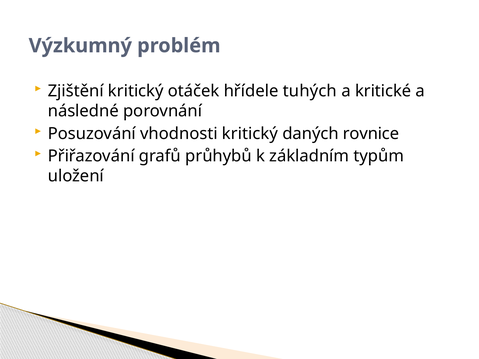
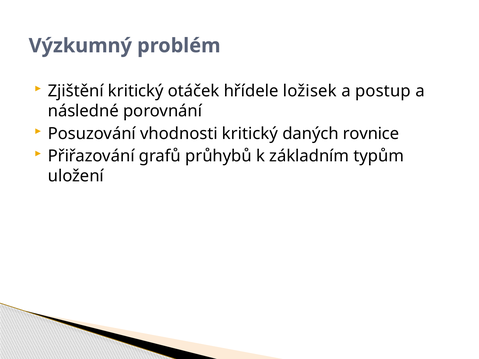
tuhých: tuhých -> ložisek
kritické: kritické -> postup
